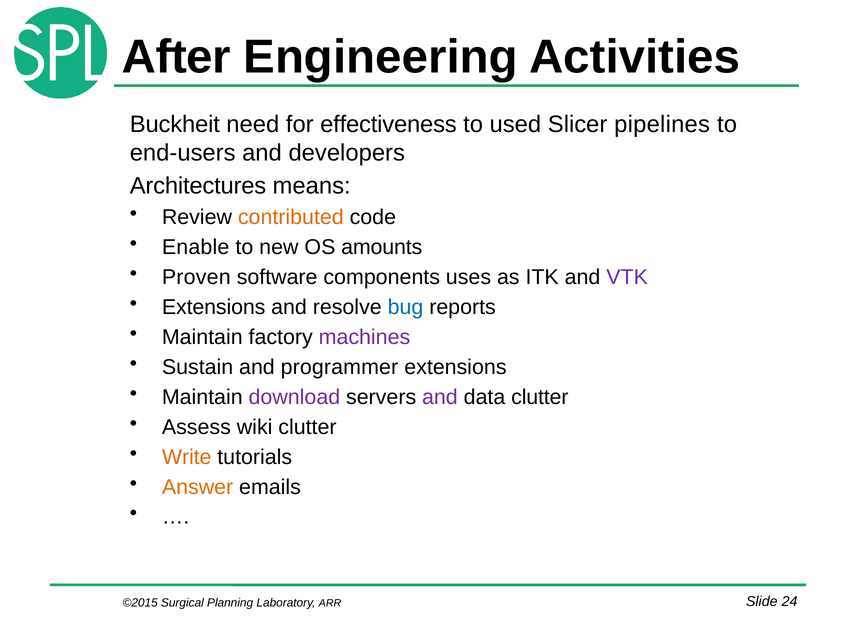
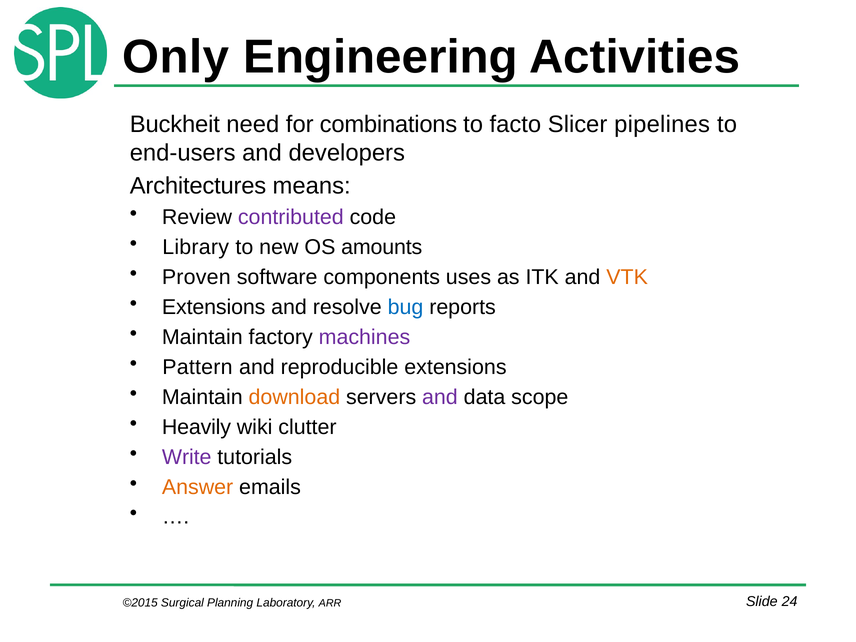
After: After -> Only
effectiveness: effectiveness -> combinations
used: used -> facto
contributed colour: orange -> purple
Enable: Enable -> Library
VTK colour: purple -> orange
Sustain: Sustain -> Pattern
programmer: programmer -> reproducible
download colour: purple -> orange
data clutter: clutter -> scope
Assess: Assess -> Heavily
Write colour: orange -> purple
